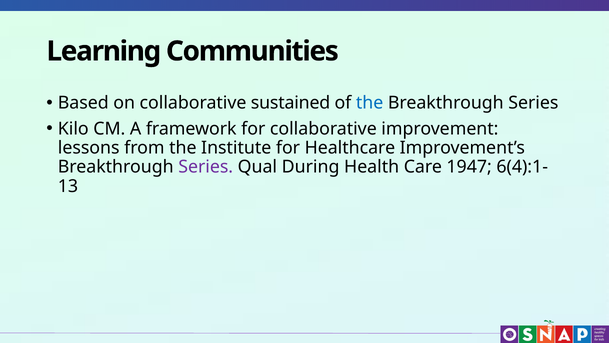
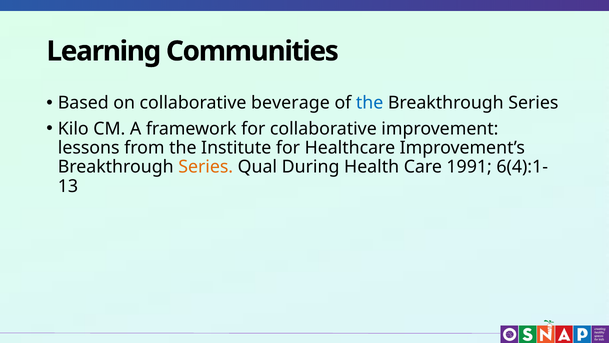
sustained: sustained -> beverage
Series at (206, 167) colour: purple -> orange
1947: 1947 -> 1991
